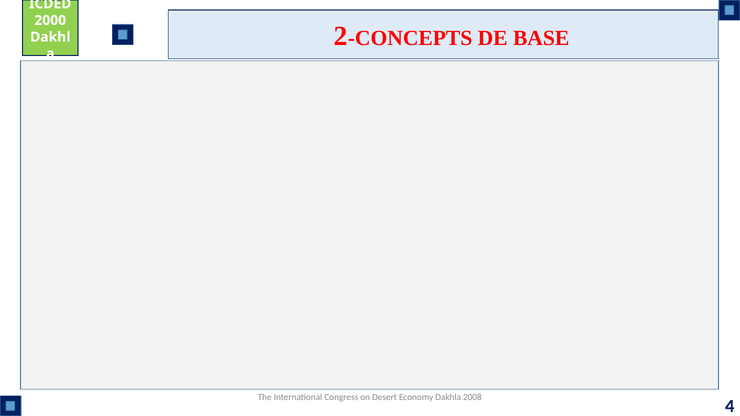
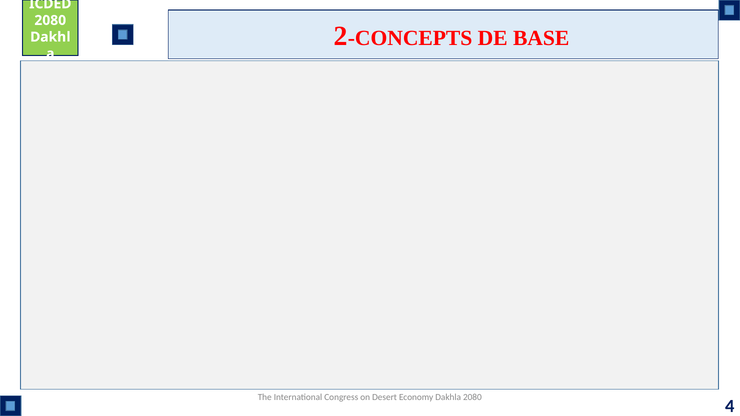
2000 at (50, 20): 2000 -> 2080
Dakhla 2008: 2008 -> 2080
